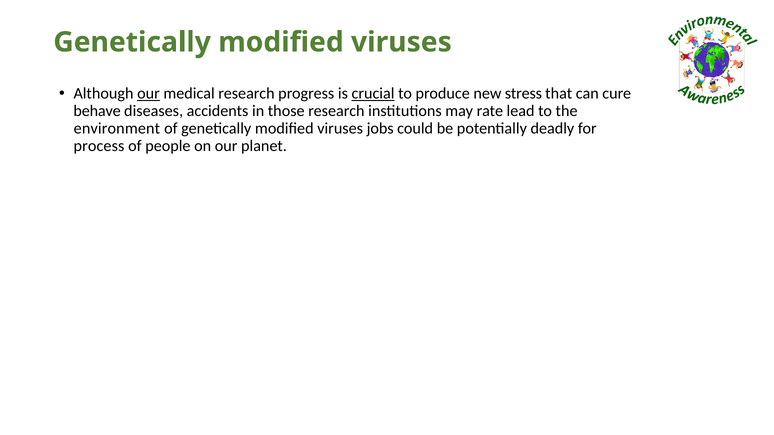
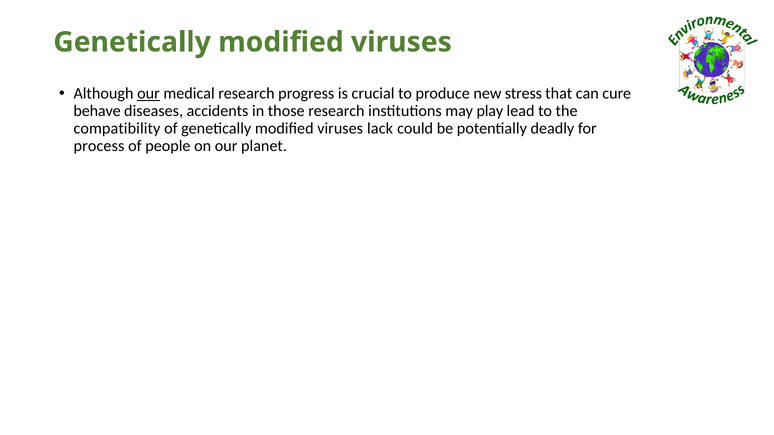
crucial underline: present -> none
rate: rate -> play
environment: environment -> compatibility
jobs: jobs -> lack
